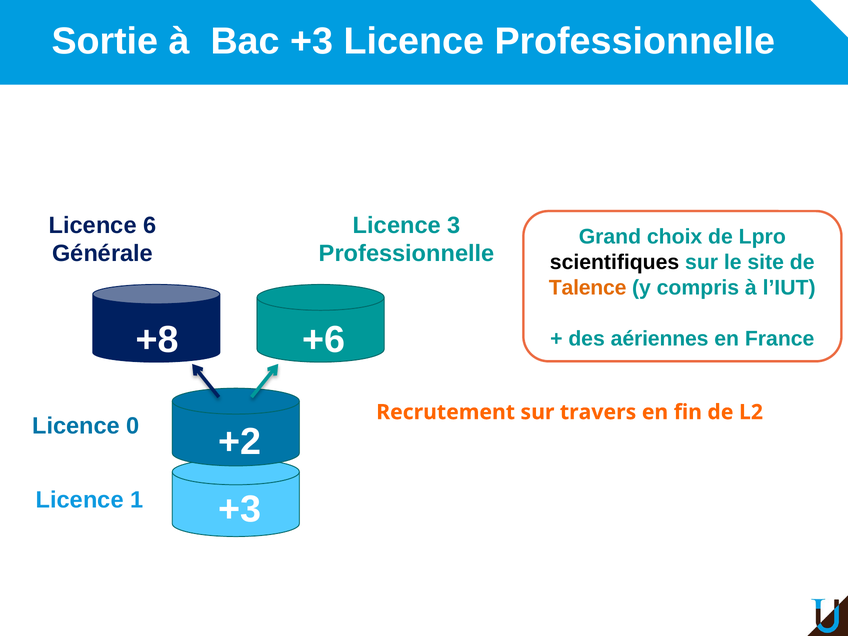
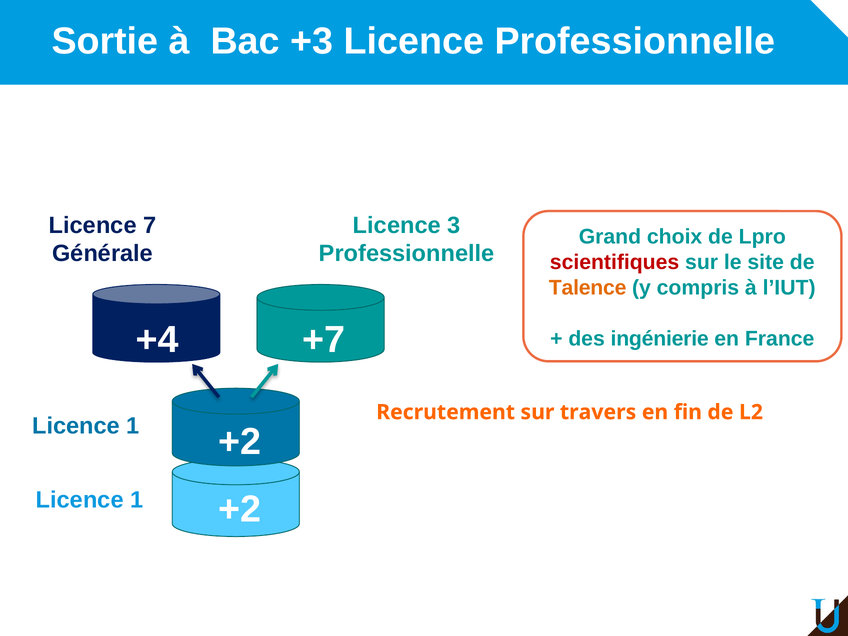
6: 6 -> 7
scientifiques colour: black -> red
+8: +8 -> +4
+6: +6 -> +7
aériennes: aériennes -> ingénierie
0 at (133, 426): 0 -> 1
+3 at (240, 510): +3 -> +2
